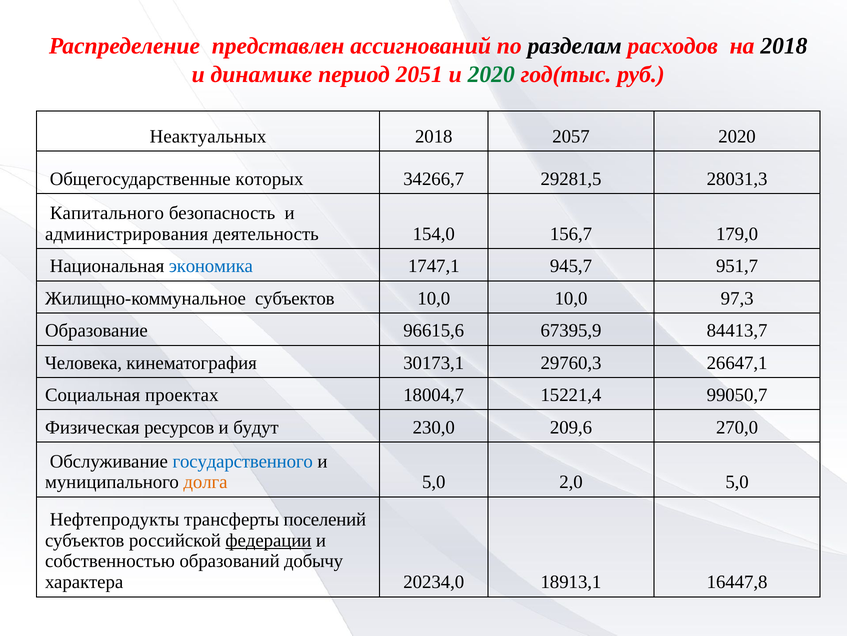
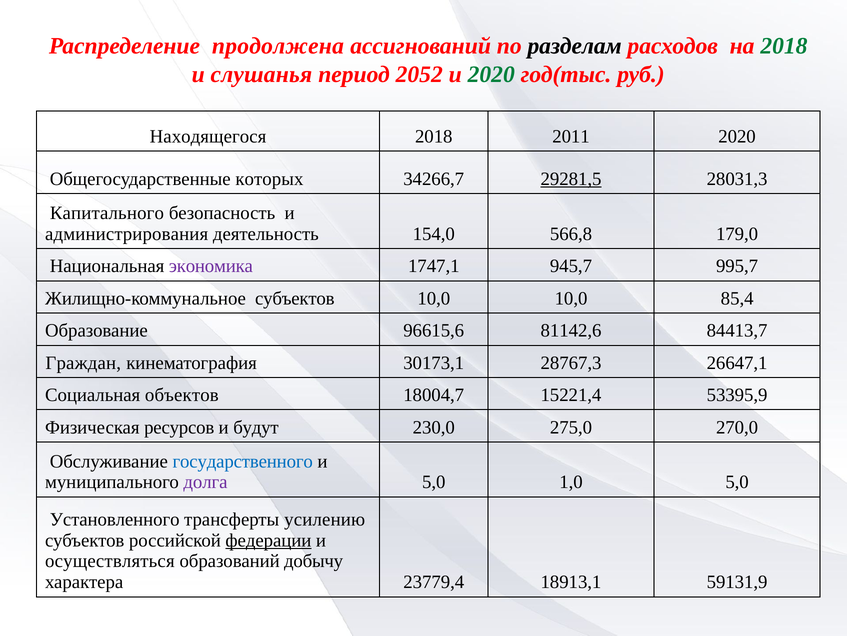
представлен: представлен -> продолжена
2018 at (784, 46) colour: black -> green
динамике: динамике -> слушанья
2051: 2051 -> 2052
Неактуальных: Неактуальных -> Находящегося
2057: 2057 -> 2011
29281,5 underline: none -> present
156,7: 156,7 -> 566,8
экономика colour: blue -> purple
951,7: 951,7 -> 995,7
97,3: 97,3 -> 85,4
67395,9: 67395,9 -> 81142,6
Человека: Человека -> Граждан
29760,3: 29760,3 -> 28767,3
проектах: проектах -> объектов
99050,7: 99050,7 -> 53395,9
209,6: 209,6 -> 275,0
долга colour: orange -> purple
2,0: 2,0 -> 1,0
Нефтепродукты: Нефтепродукты -> Установленного
поселений: поселений -> усилению
собственностью: собственностью -> осуществляться
20234,0: 20234,0 -> 23779,4
16447,8: 16447,8 -> 59131,9
